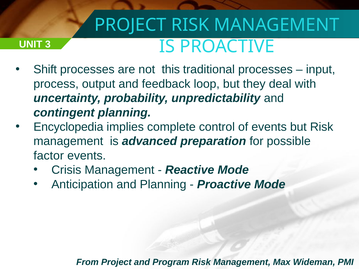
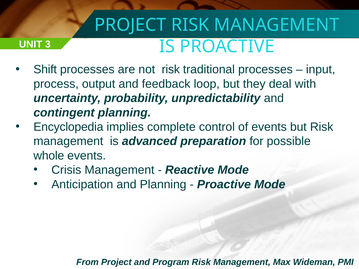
not this: this -> risk
factor: factor -> whole
